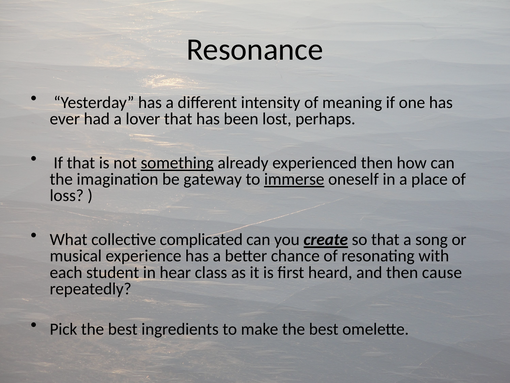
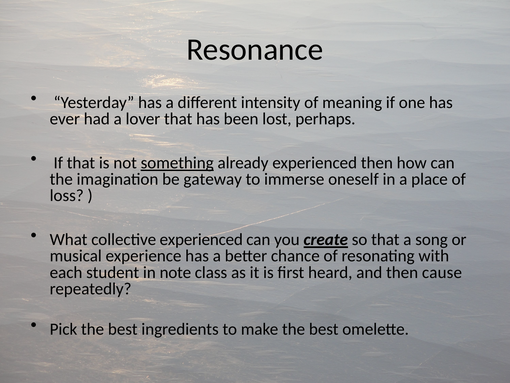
immerse underline: present -> none
collective complicated: complicated -> experienced
hear: hear -> note
